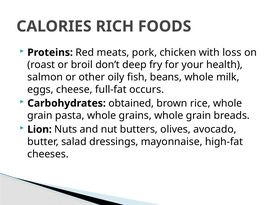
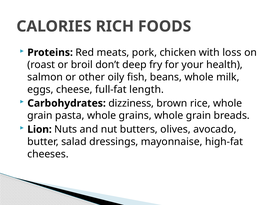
occurs: occurs -> length
obtained: obtained -> dizziness
